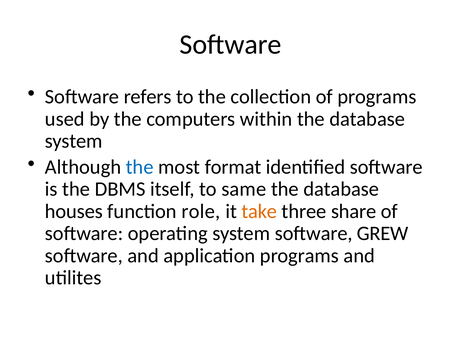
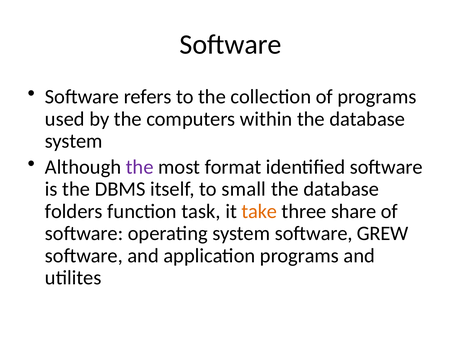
the at (140, 167) colour: blue -> purple
same: same -> small
houses: houses -> folders
role: role -> task
